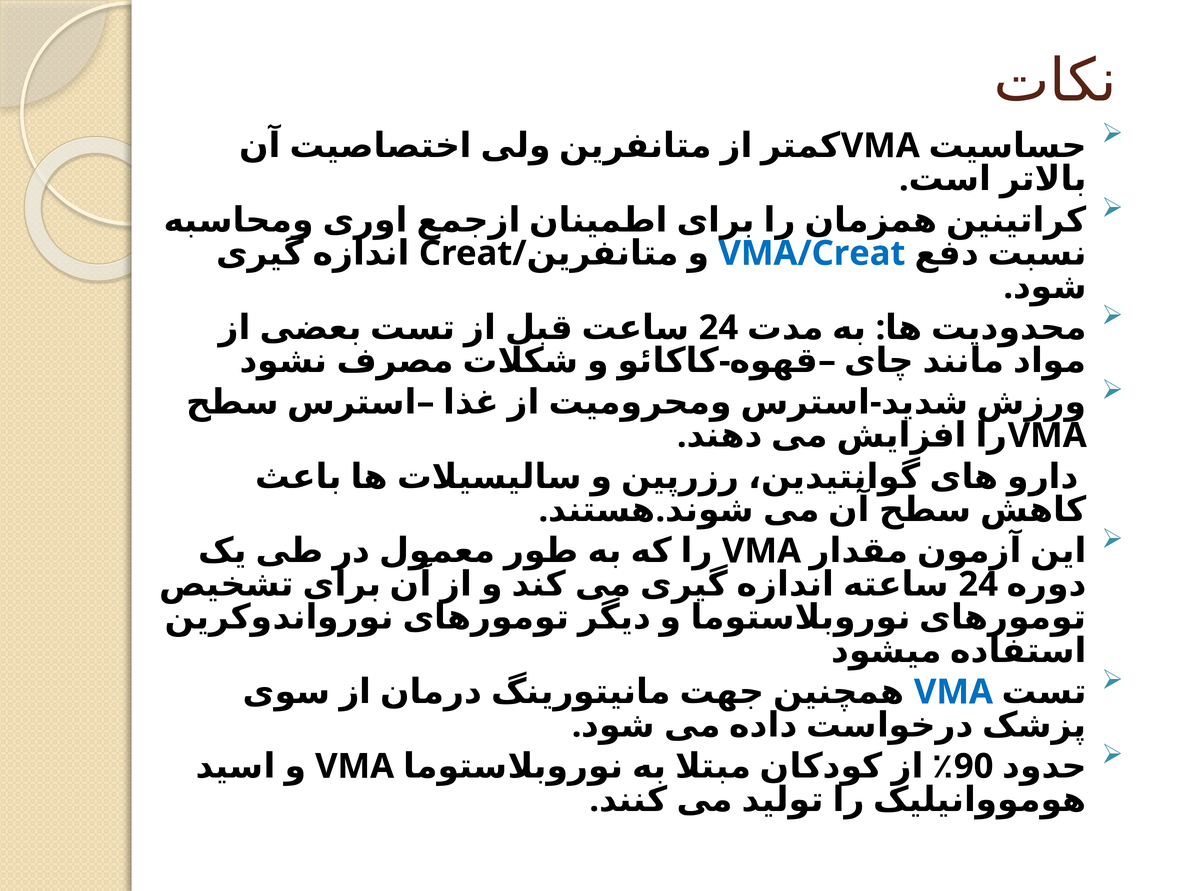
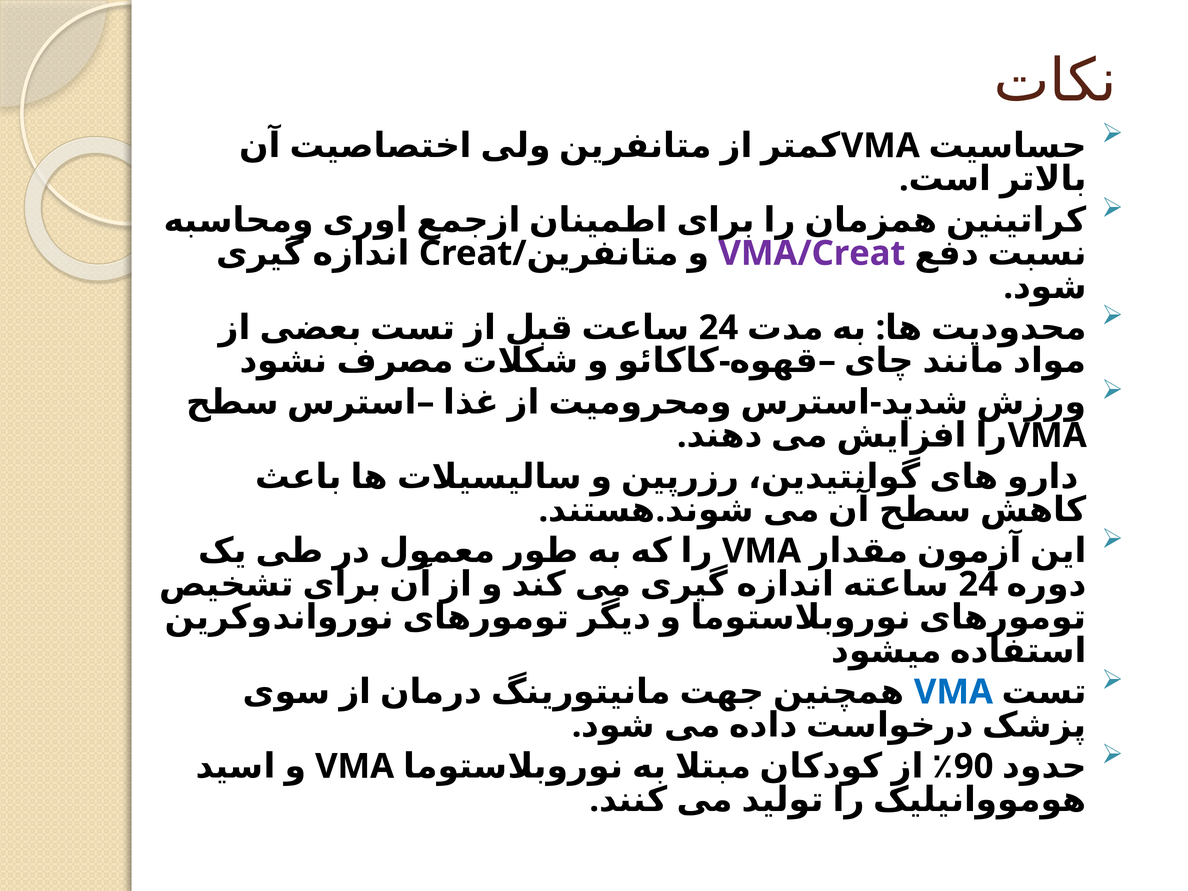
VMA/Creat colour: blue -> purple
